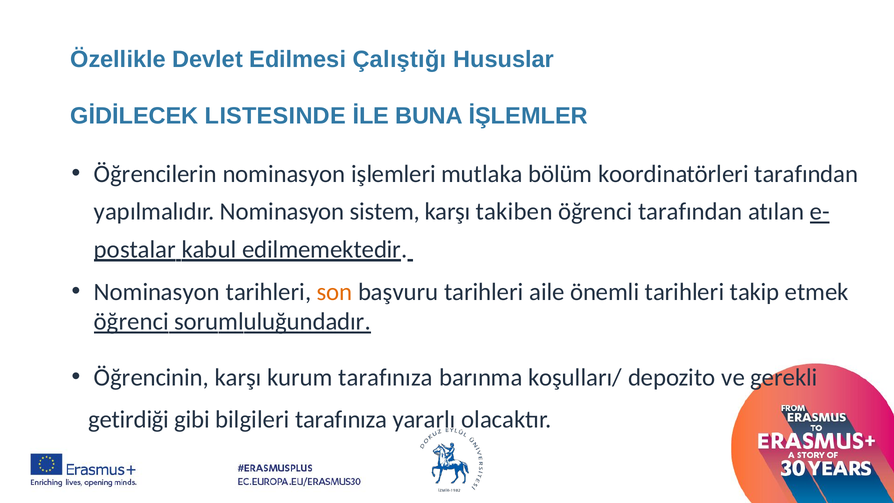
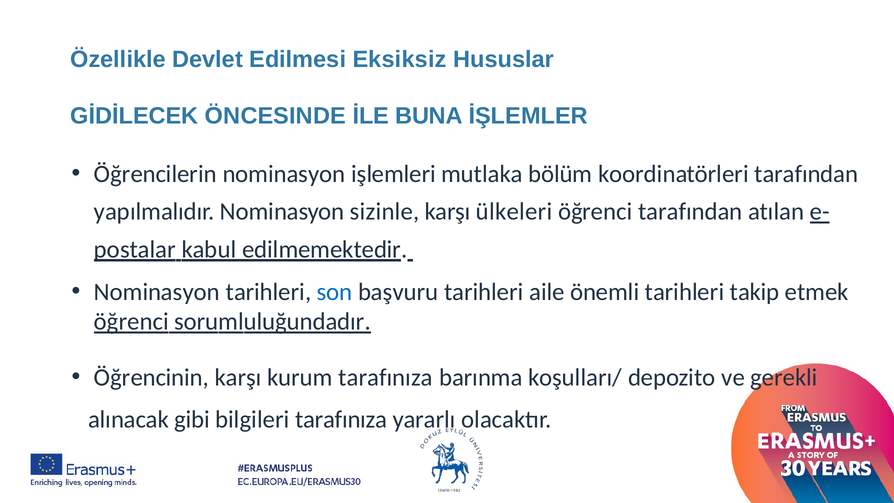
Çalıştığı: Çalıştığı -> Eksiksiz
LISTESINDE: LISTESINDE -> ÖNCESINDE
sistem: sistem -> sizinle
takiben: takiben -> ülkeleri
son colour: orange -> blue
getirdiği: getirdiği -> alınacak
